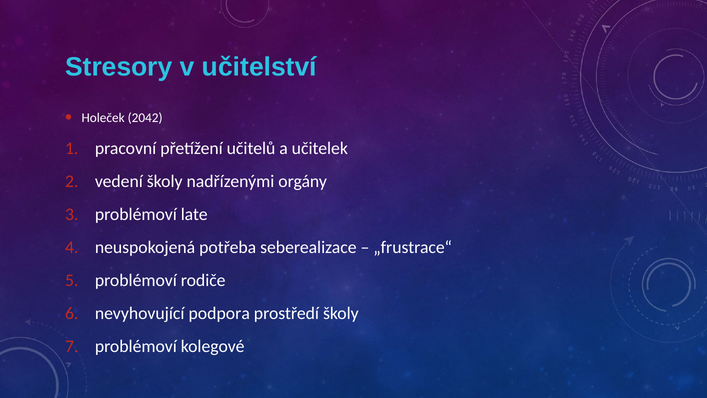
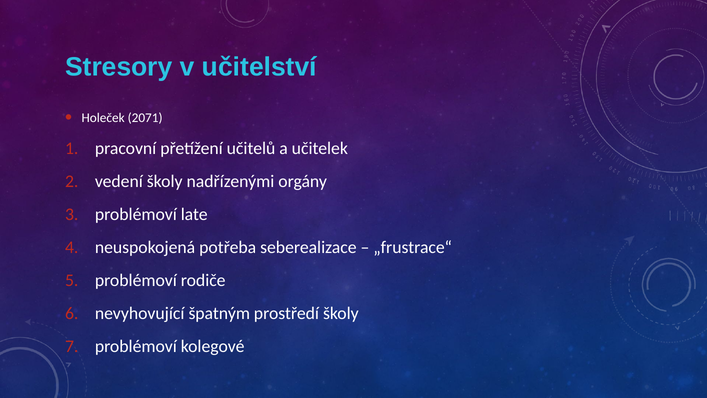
2042: 2042 -> 2071
podpora: podpora -> špatným
